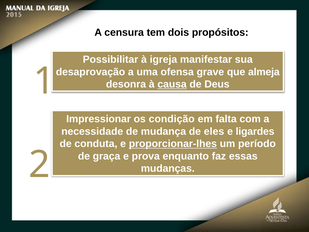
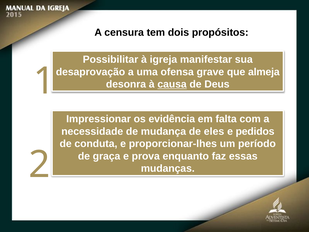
condição: condição -> evidência
ligardes: ligardes -> pedidos
proporcionar-lhes underline: present -> none
